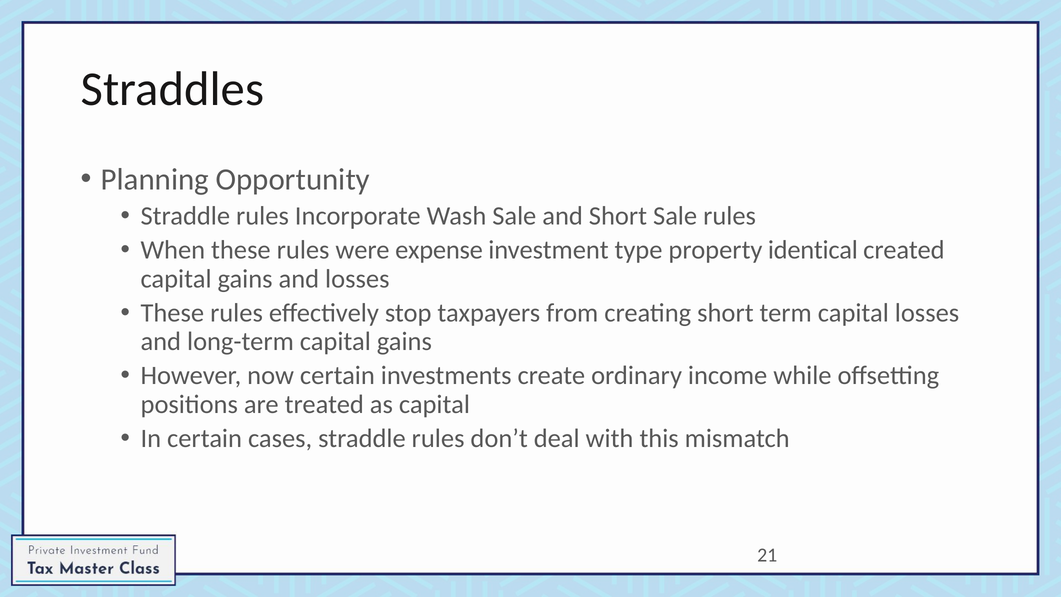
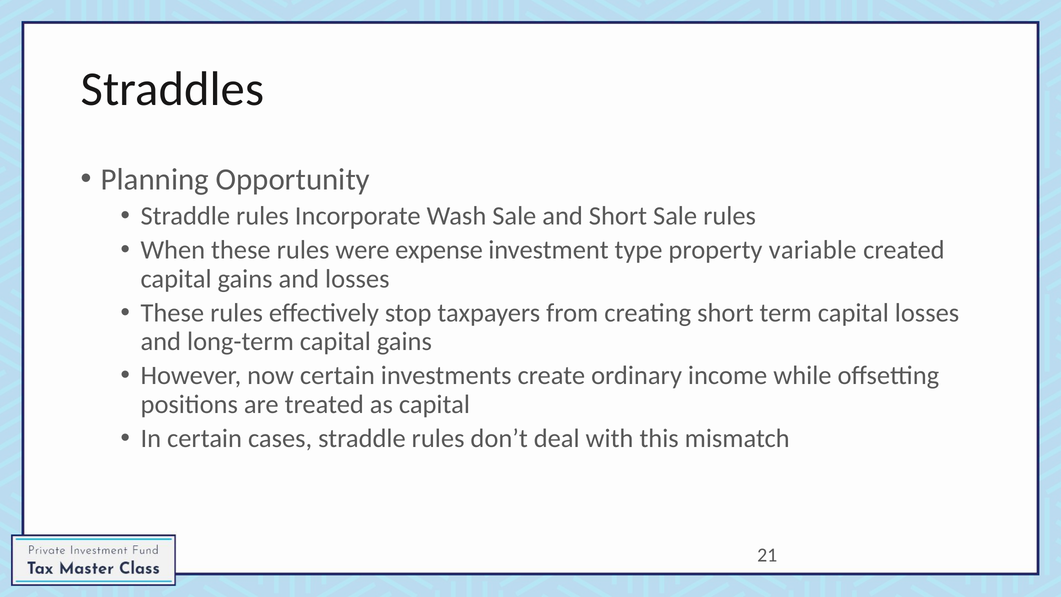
identical: identical -> variable
